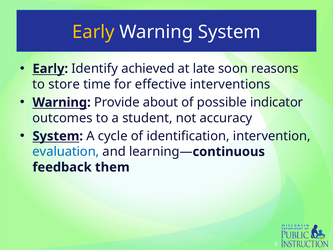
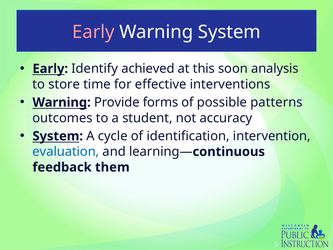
Early at (93, 32) colour: yellow -> pink
late: late -> this
reasons: reasons -> analysis
about: about -> forms
indicator: indicator -> patterns
